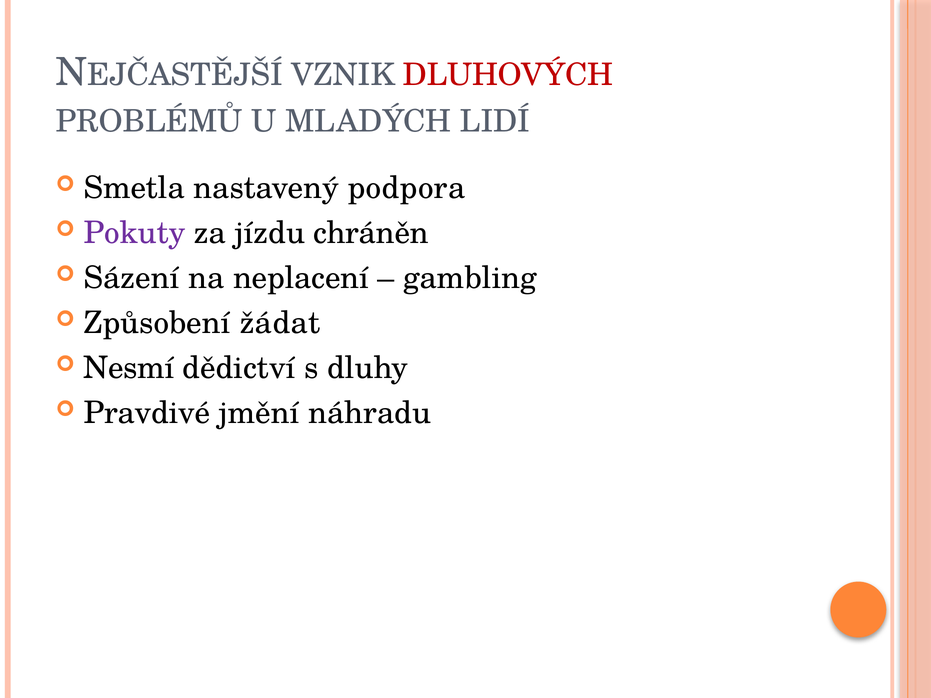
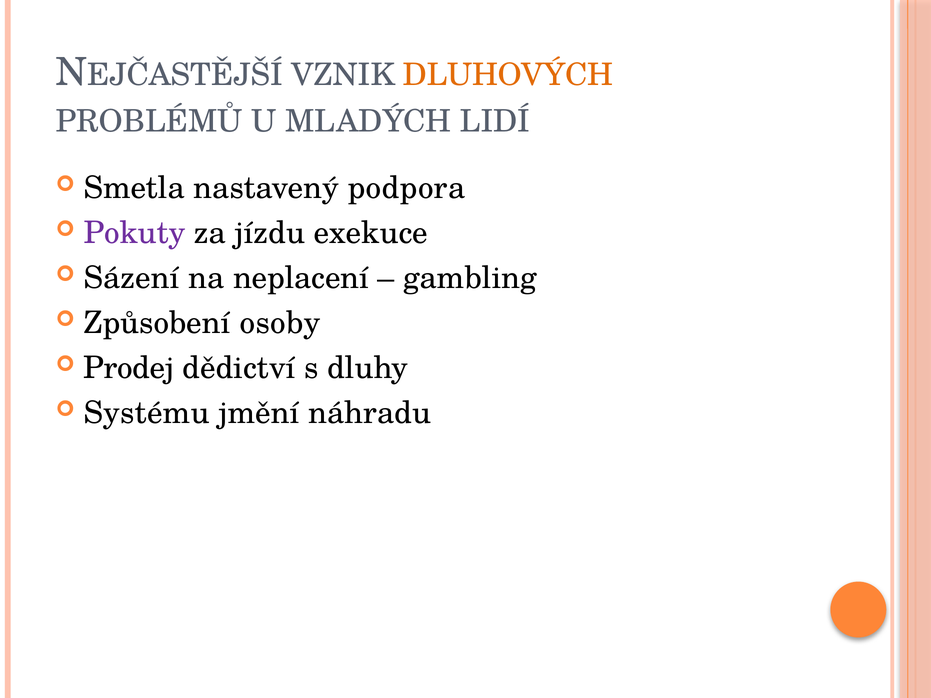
DLUHOVÝCH colour: red -> orange
chráněn: chráněn -> exekuce
žádat: žádat -> osoby
Nesmí: Nesmí -> Prodej
Pravdivé: Pravdivé -> Systému
